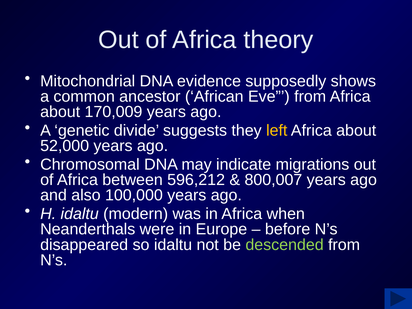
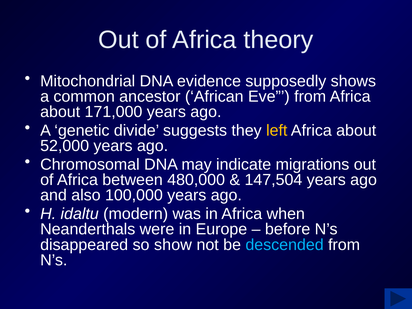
170,009: 170,009 -> 171,000
596,212: 596,212 -> 480,000
800,007: 800,007 -> 147,504
so idaltu: idaltu -> show
descended colour: light green -> light blue
